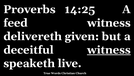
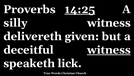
14:25 underline: none -> present
feed: feed -> silly
live: live -> lick
